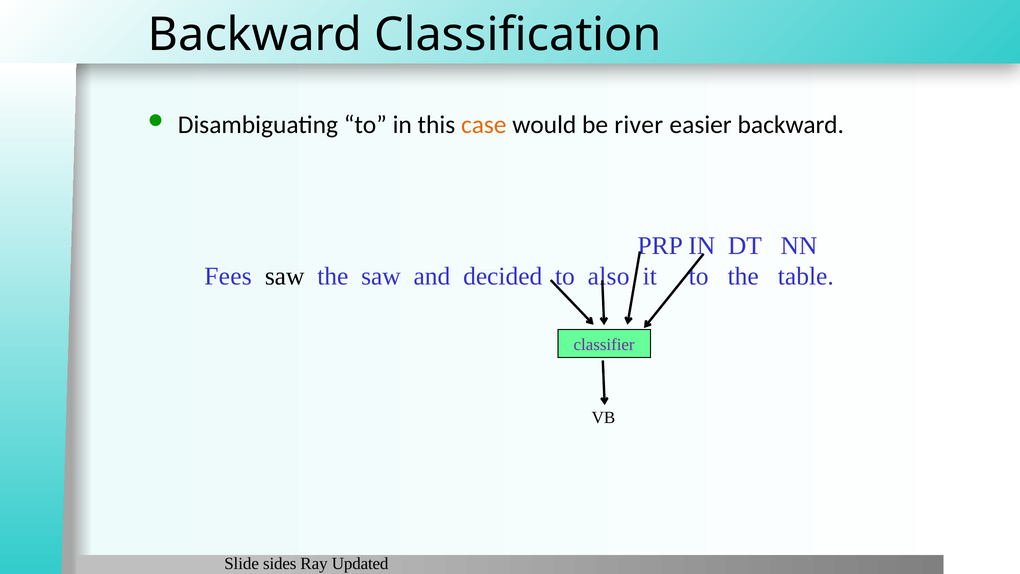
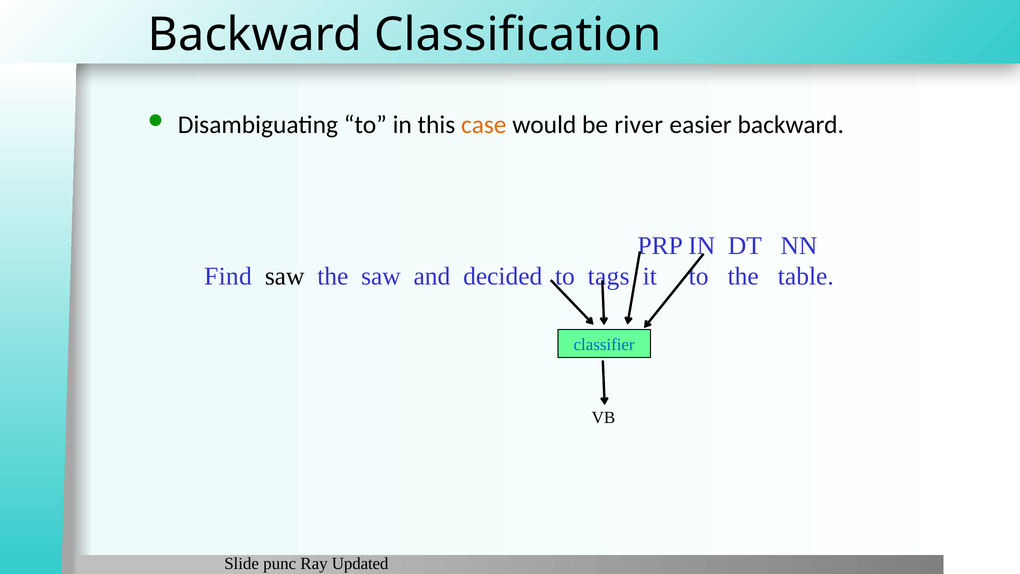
Fees: Fees -> Find
also: also -> tags
classifier colour: purple -> blue
sides: sides -> punc
